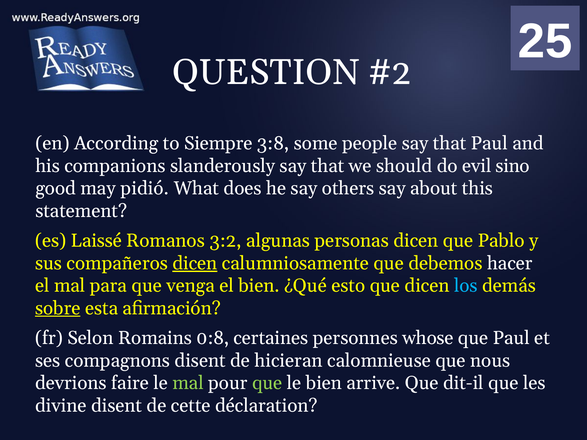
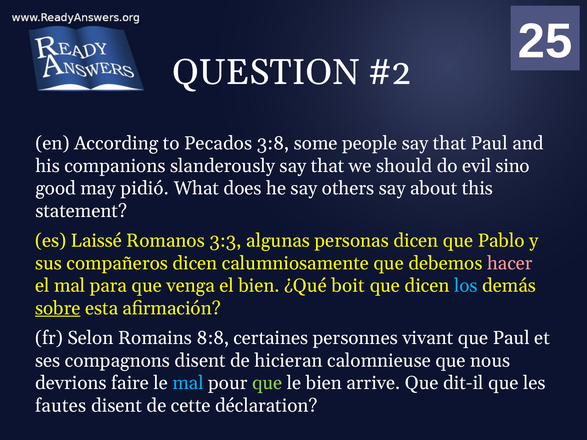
Siempre: Siempre -> Pecados
3:2: 3:2 -> 3:3
dicen at (195, 263) underline: present -> none
hacer colour: white -> pink
esto: esto -> boit
0:8: 0:8 -> 8:8
whose: whose -> vivant
mal at (188, 383) colour: light green -> light blue
divine: divine -> fautes
